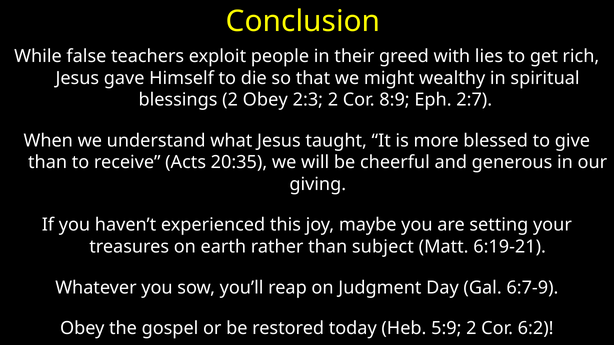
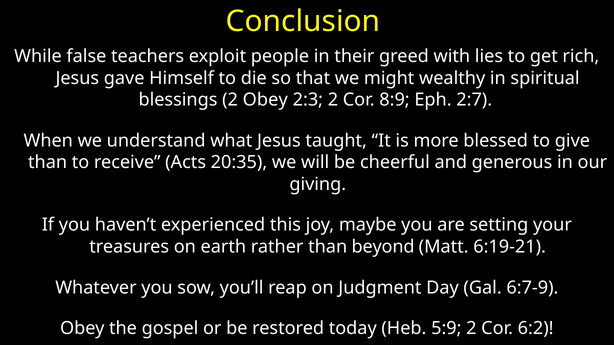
subject: subject -> beyond
